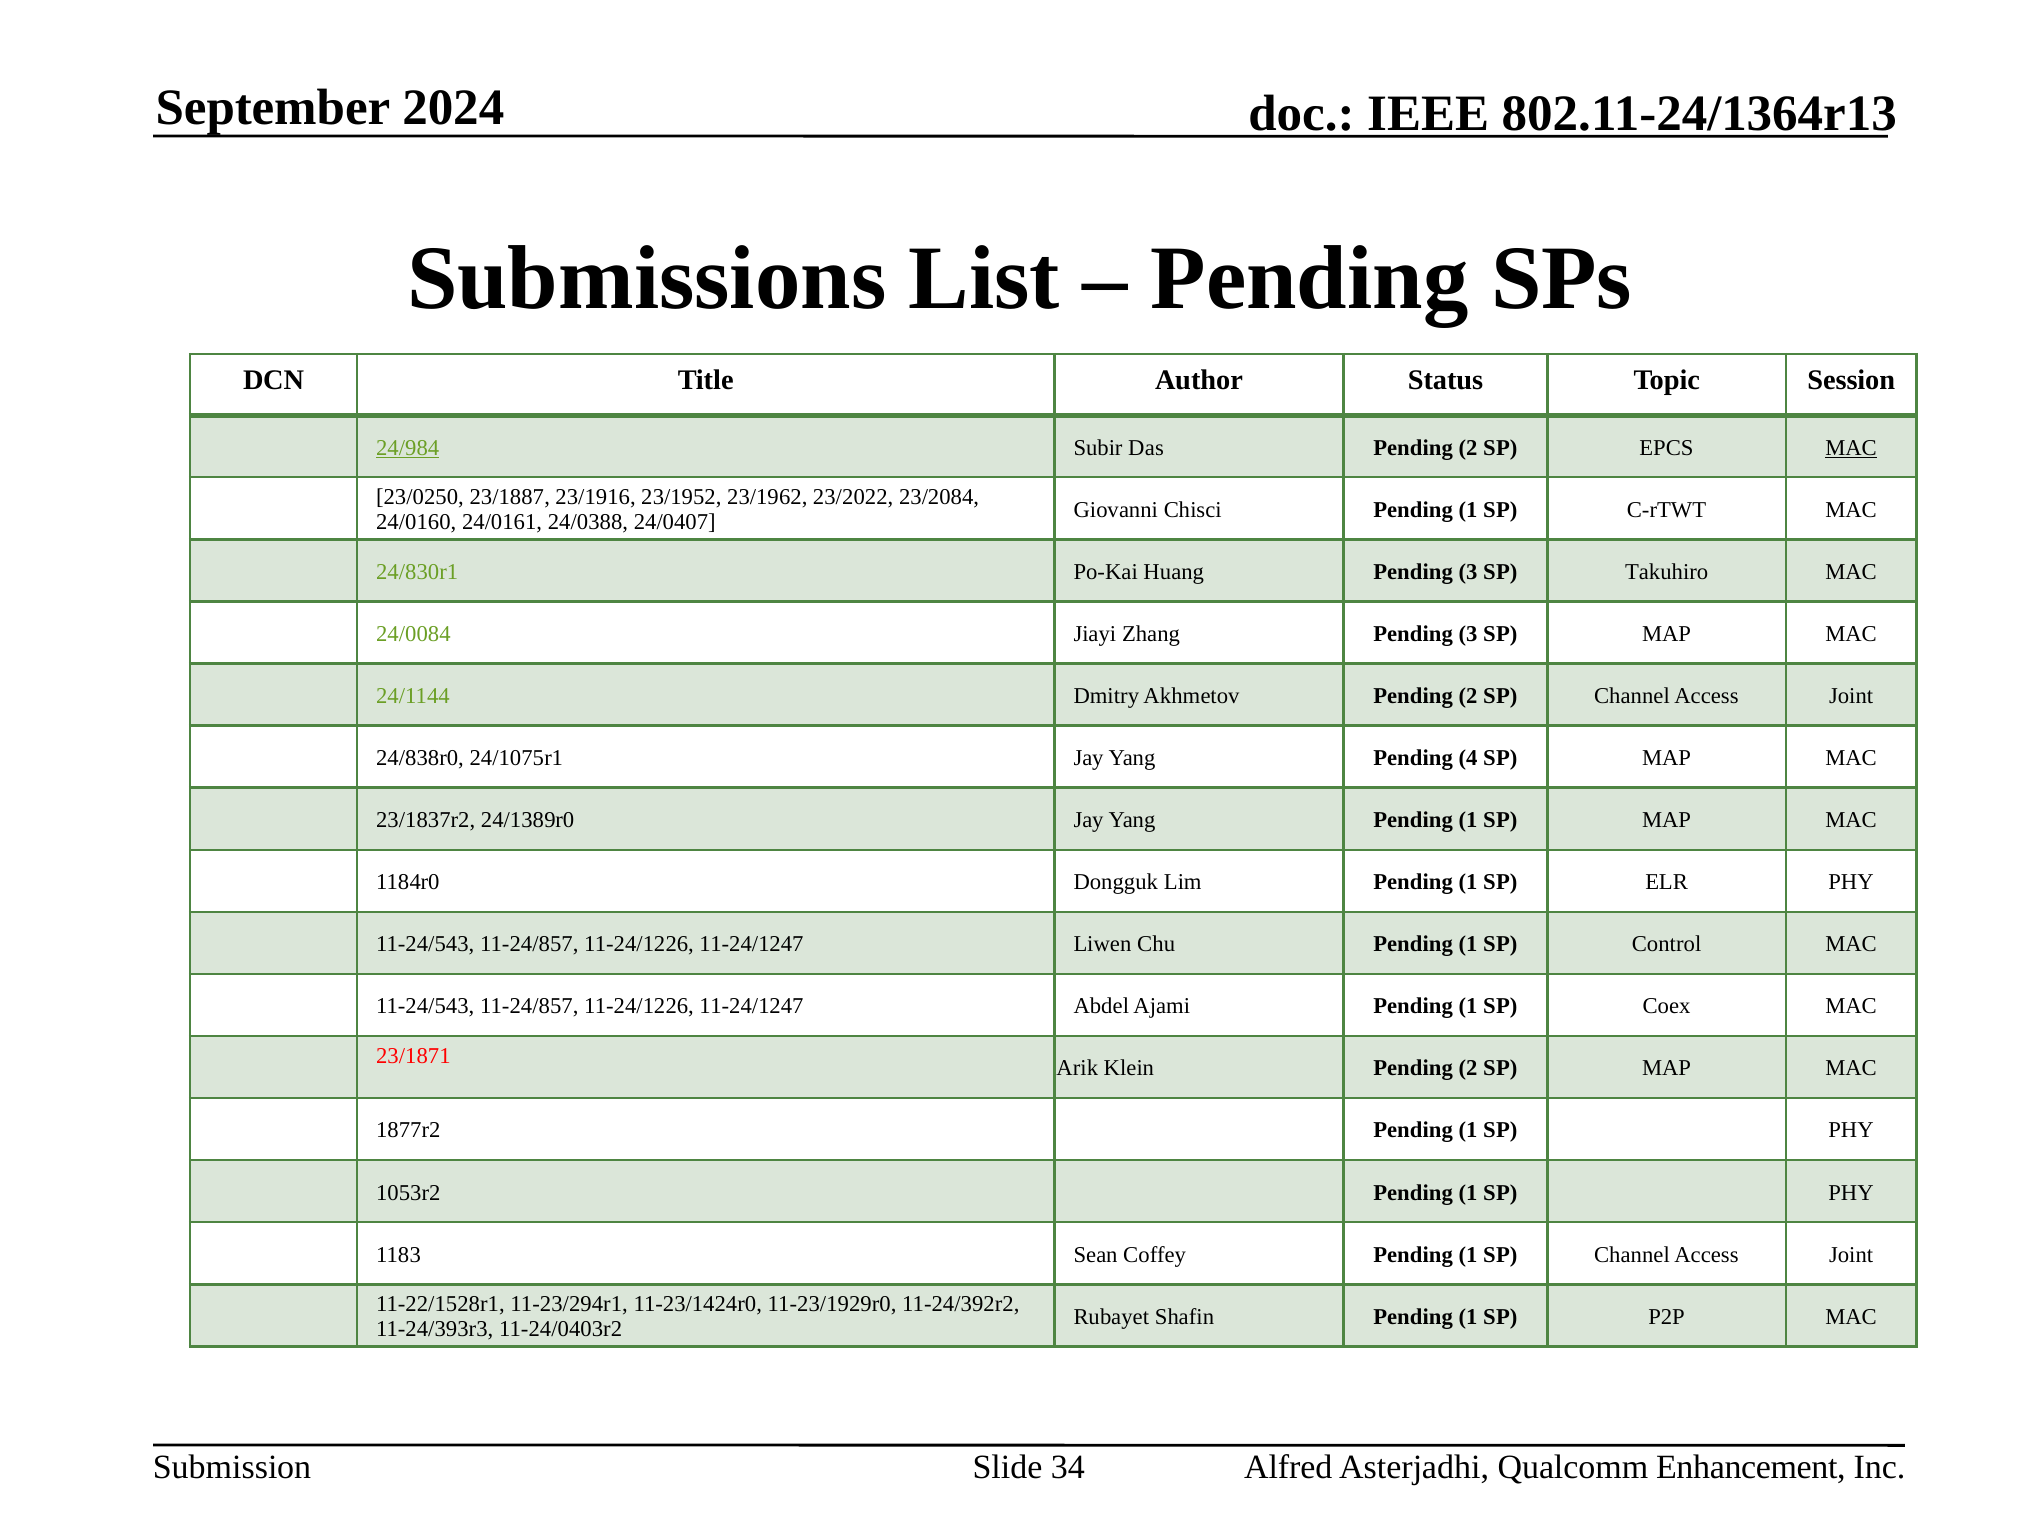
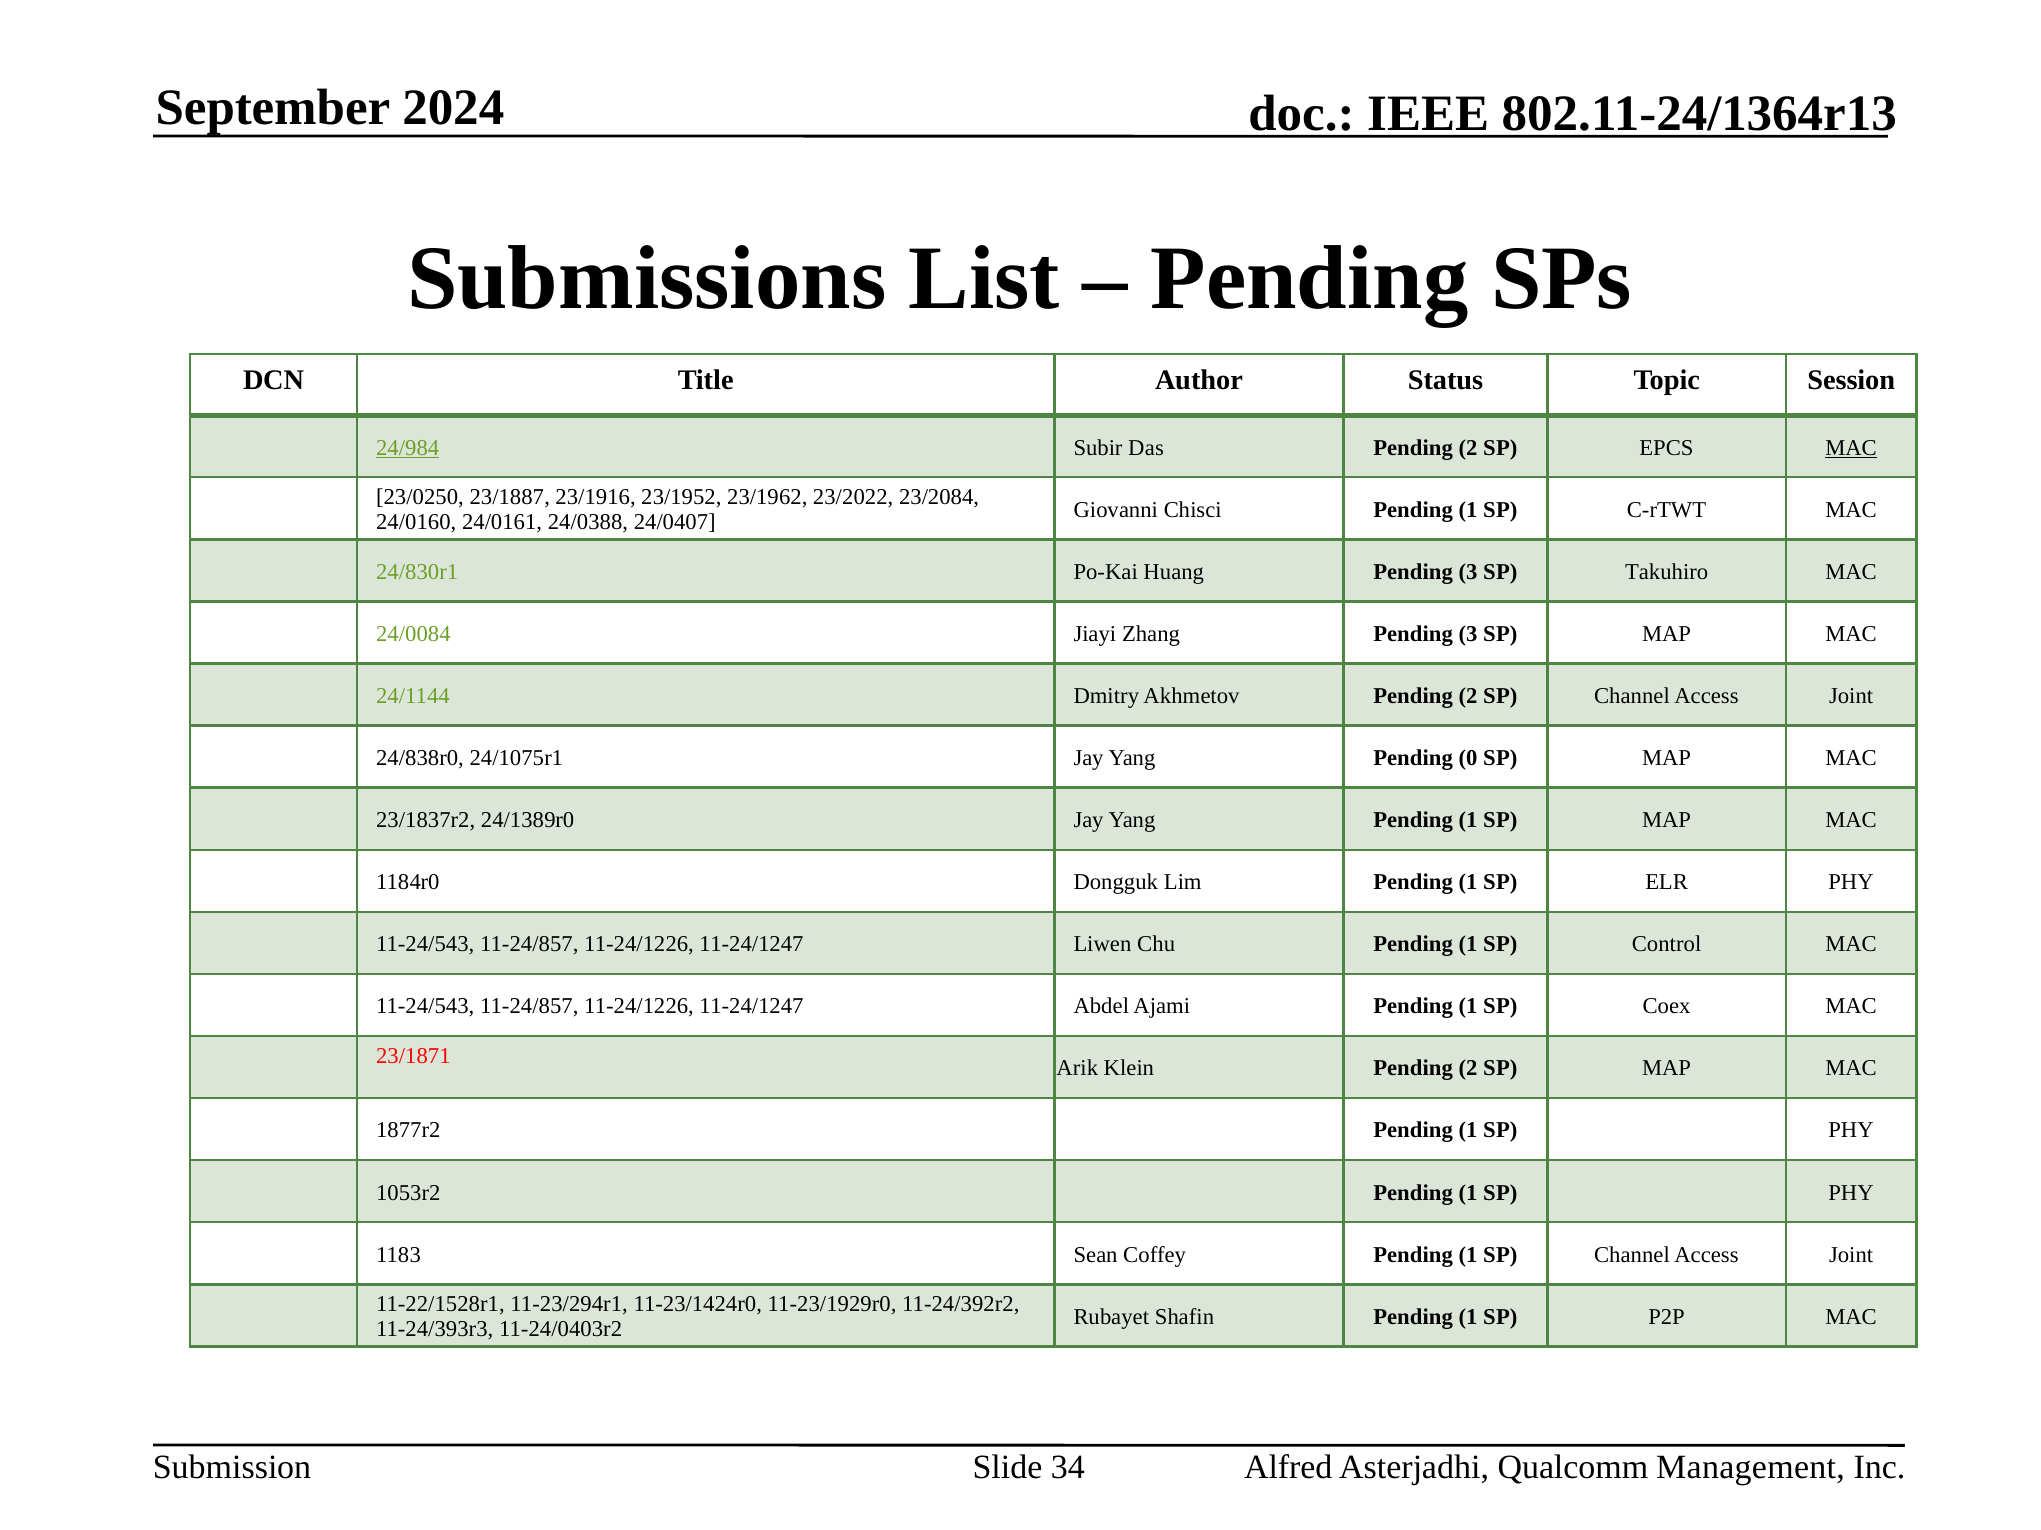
4: 4 -> 0
Enhancement: Enhancement -> Management
